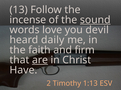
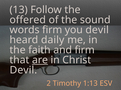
incense: incense -> offered
sound underline: present -> none
words love: love -> firm
Have at (23, 71): Have -> Devil
